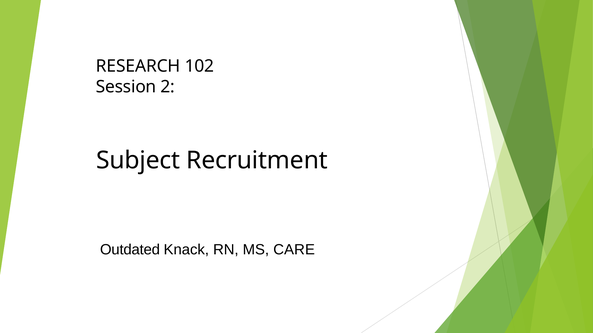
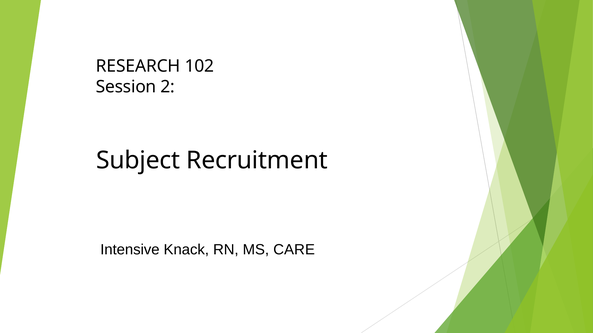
Outdated: Outdated -> Intensive
